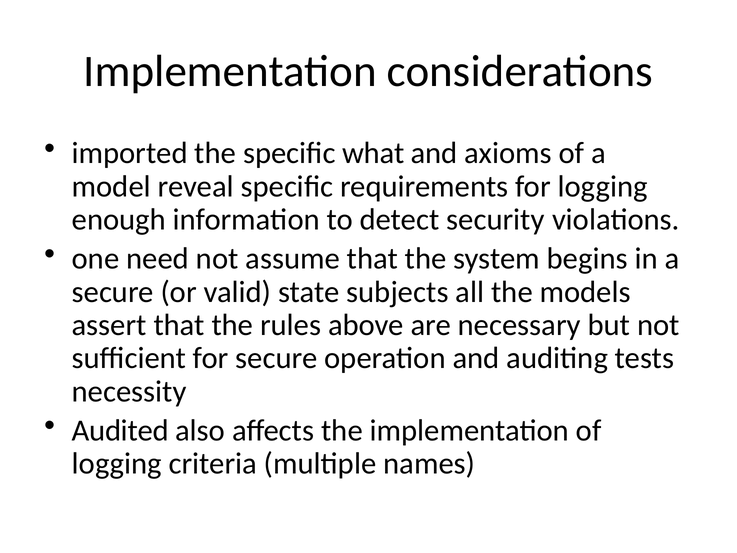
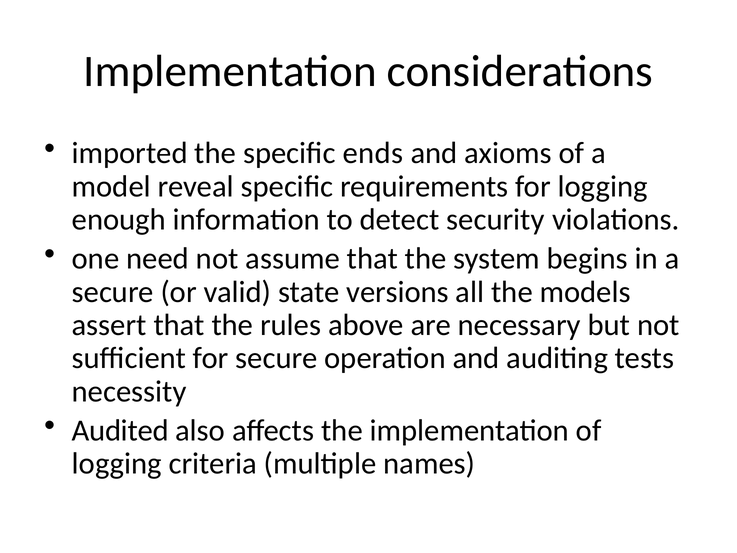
what: what -> ends
subjects: subjects -> versions
